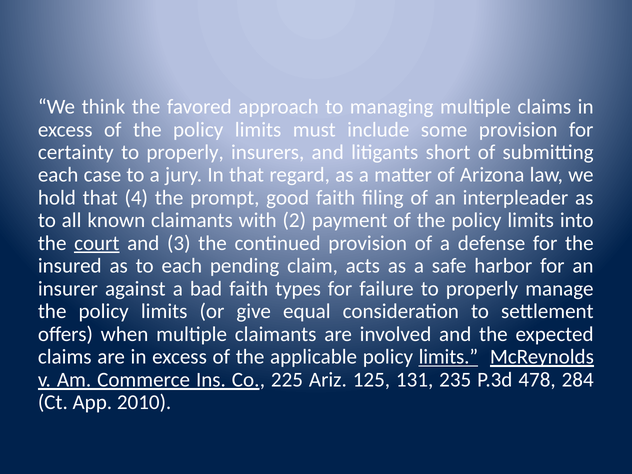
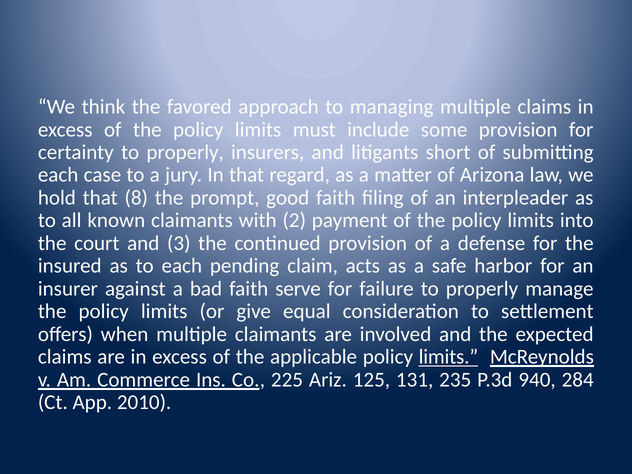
4: 4 -> 8
court underline: present -> none
types: types -> serve
478: 478 -> 940
